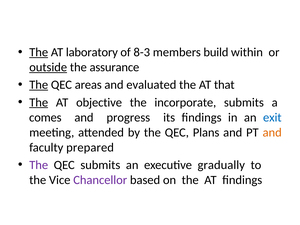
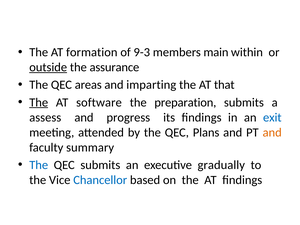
The at (39, 52) underline: present -> none
laboratory: laboratory -> formation
8-3: 8-3 -> 9-3
build: build -> main
The at (39, 85) underline: present -> none
evaluated: evaluated -> imparting
objective: objective -> software
incorporate: incorporate -> preparation
comes: comes -> assess
prepared: prepared -> summary
The at (39, 165) colour: purple -> blue
Chancellor colour: purple -> blue
